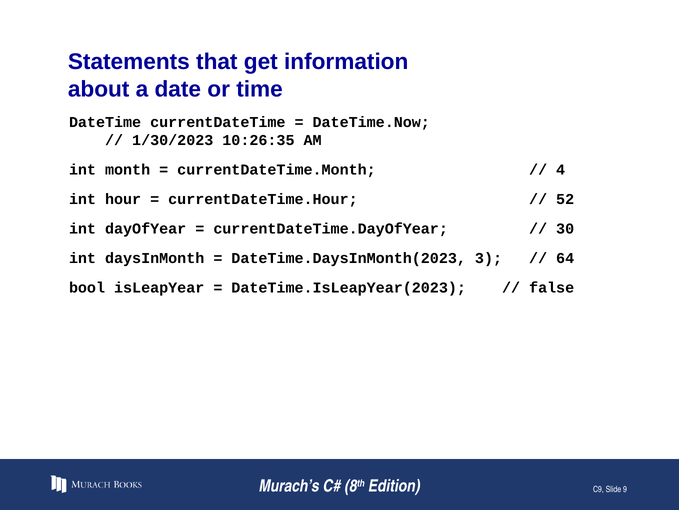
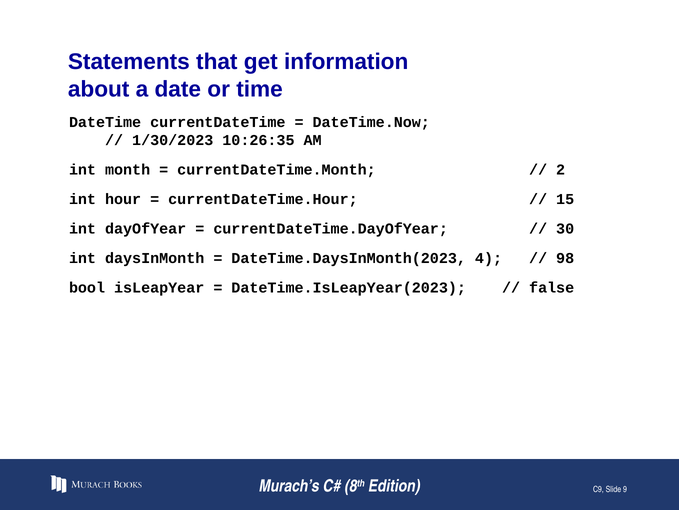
4: 4 -> 2
52: 52 -> 15
3: 3 -> 4
64: 64 -> 98
